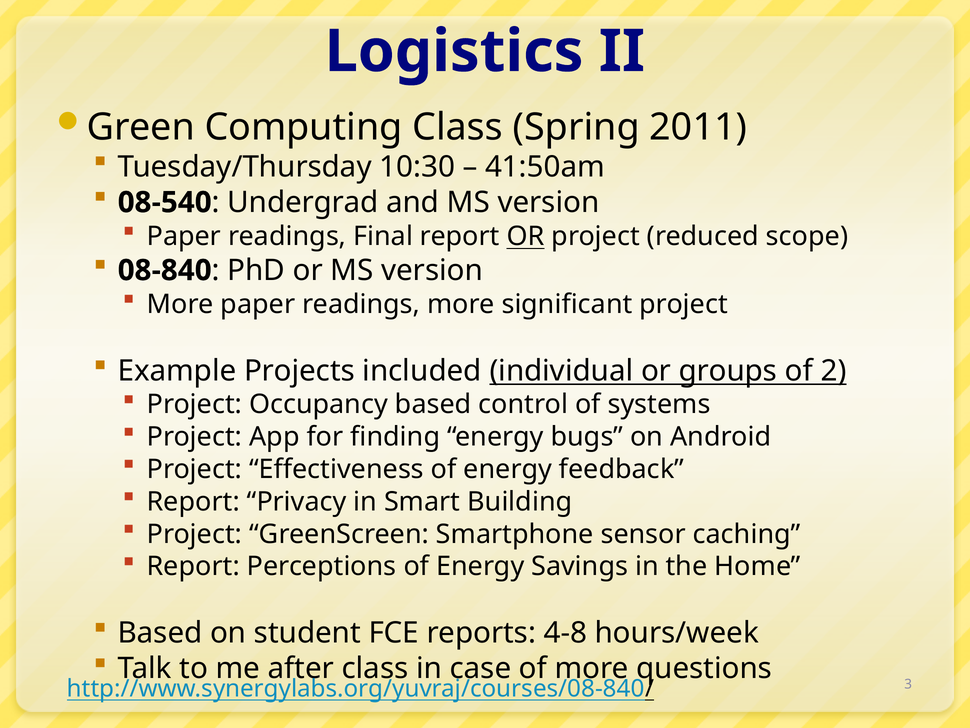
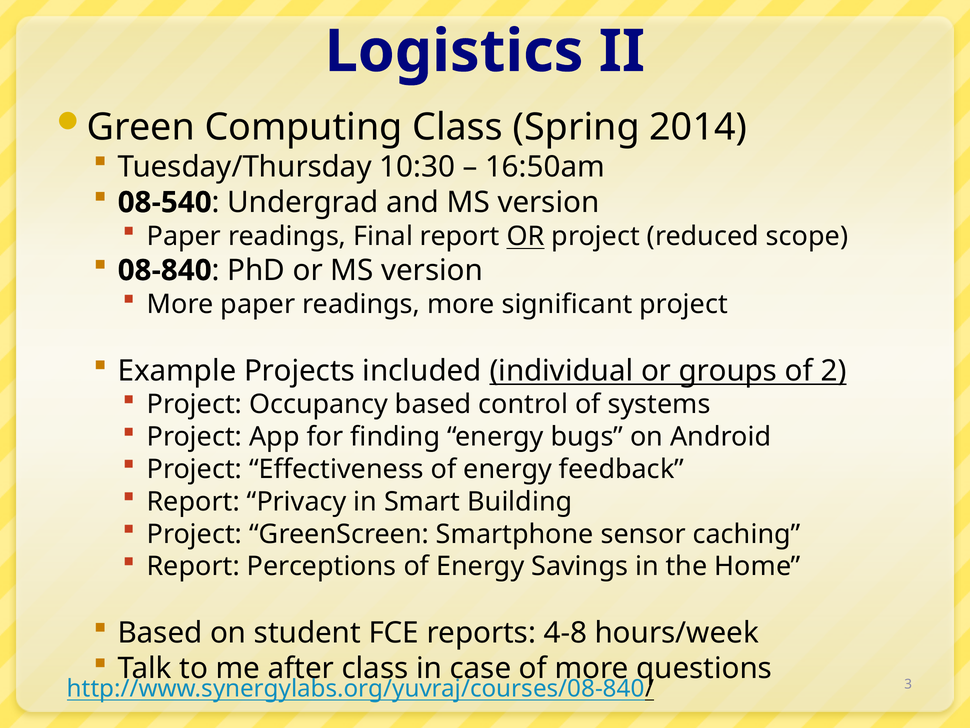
2011: 2011 -> 2014
41:50am: 41:50am -> 16:50am
